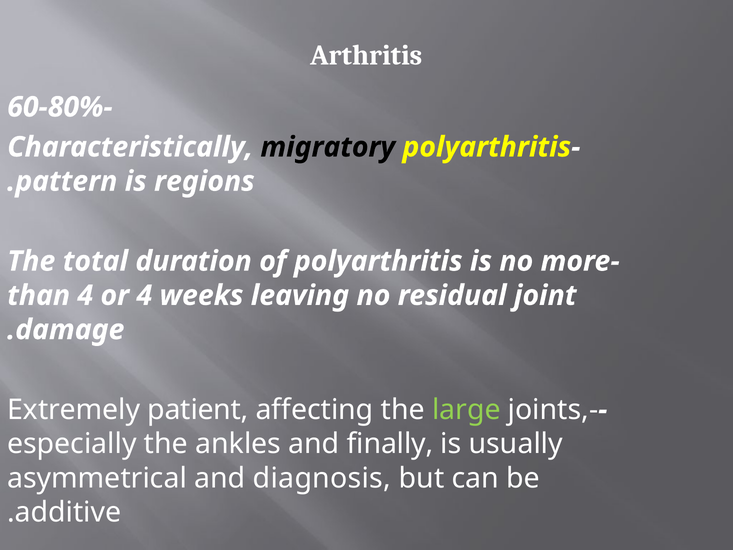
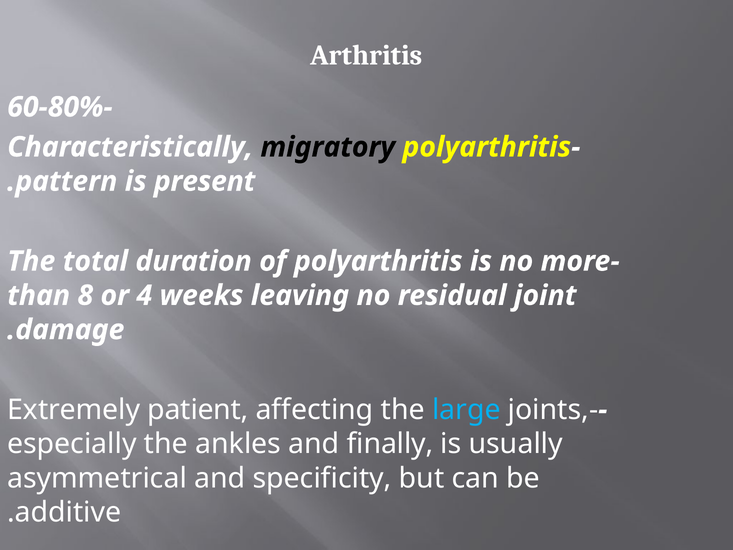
regions: regions -> present
than 4: 4 -> 8
large colour: light green -> light blue
diagnosis: diagnosis -> specificity
